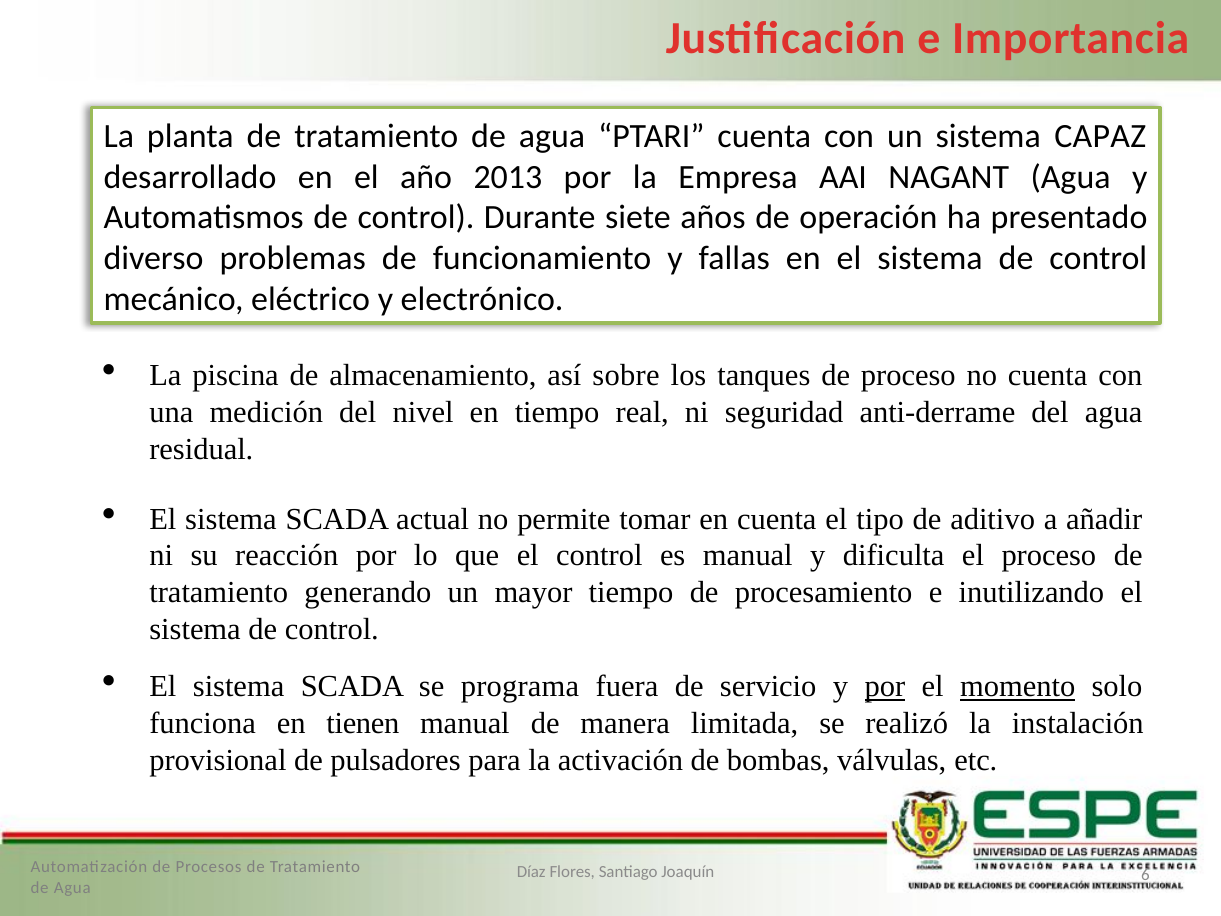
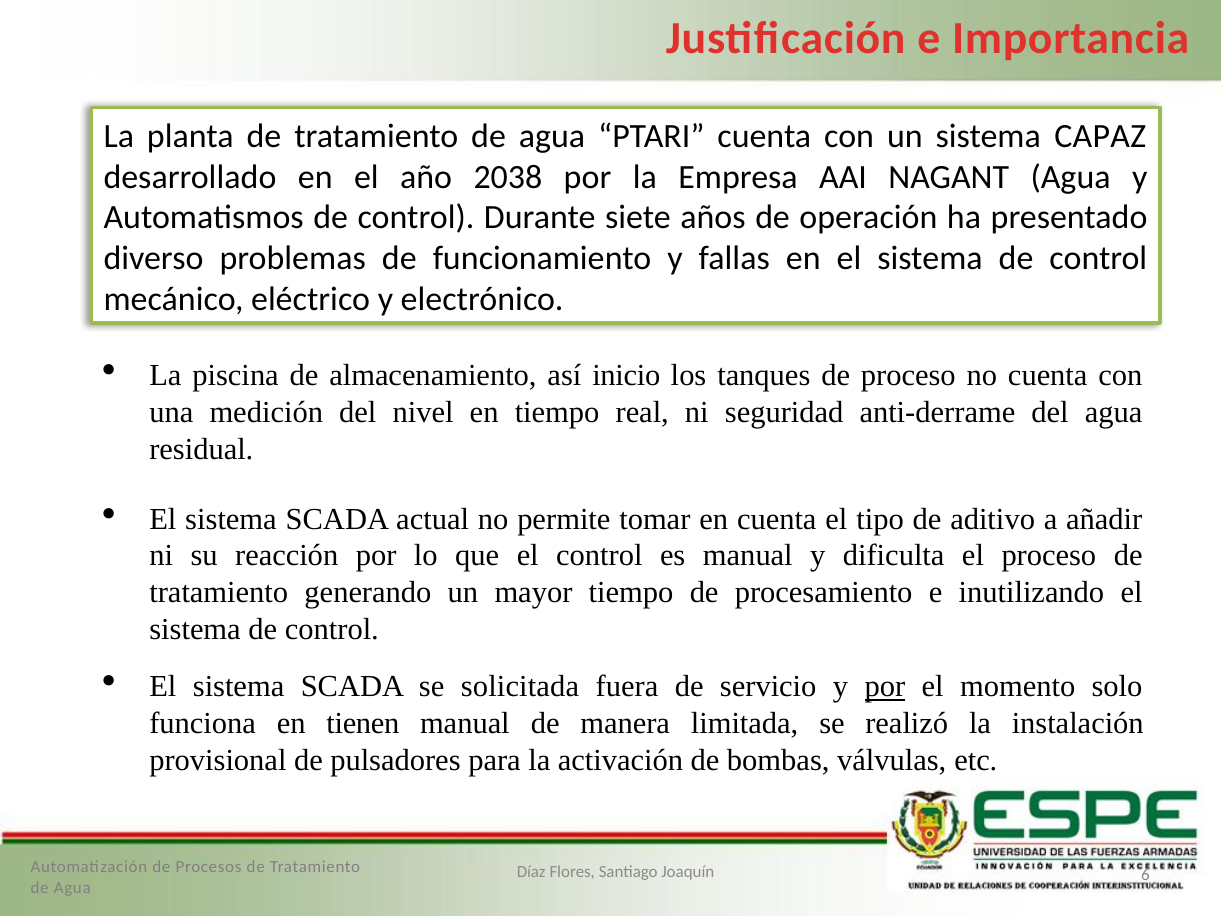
2013: 2013 -> 2038
sobre: sobre -> inicio
programa: programa -> solicitada
momento underline: present -> none
